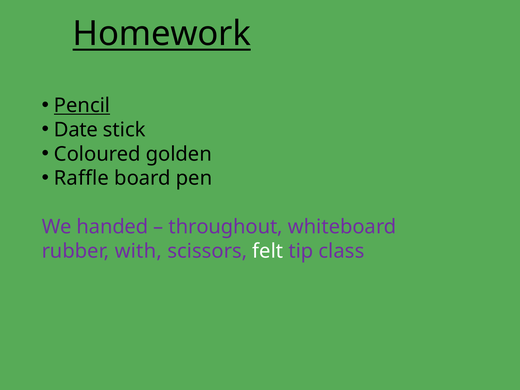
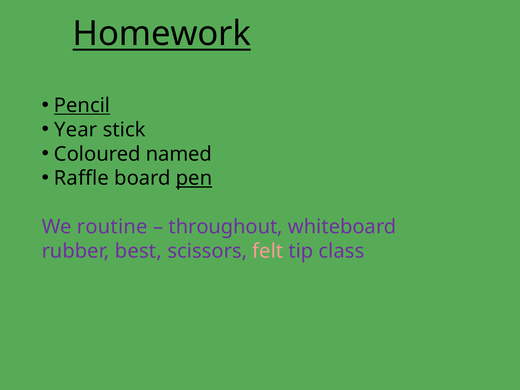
Date: Date -> Year
golden: golden -> named
pen underline: none -> present
handed: handed -> routine
with: with -> best
felt colour: white -> pink
